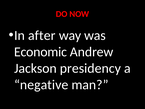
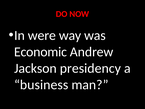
after: after -> were
negative: negative -> business
